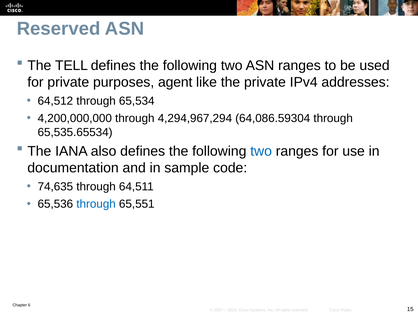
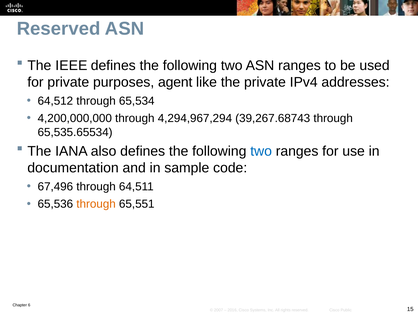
TELL: TELL -> IEEE
64,086.59304: 64,086.59304 -> 39,267.68743
74,635: 74,635 -> 67,496
through at (96, 204) colour: blue -> orange
